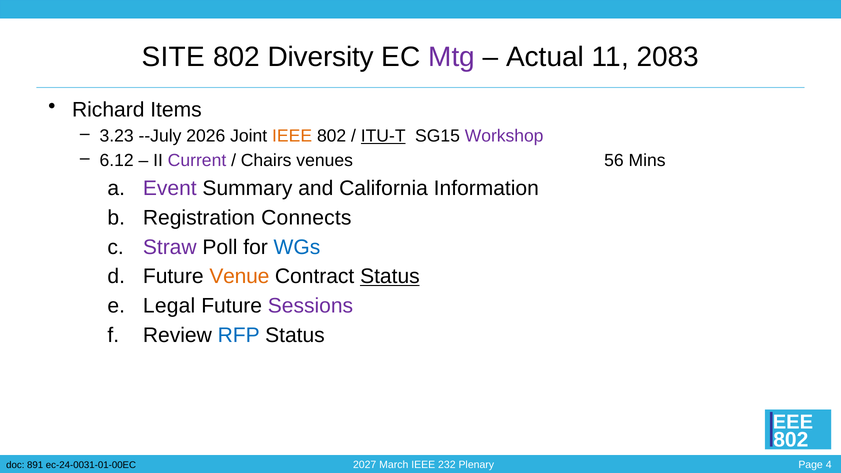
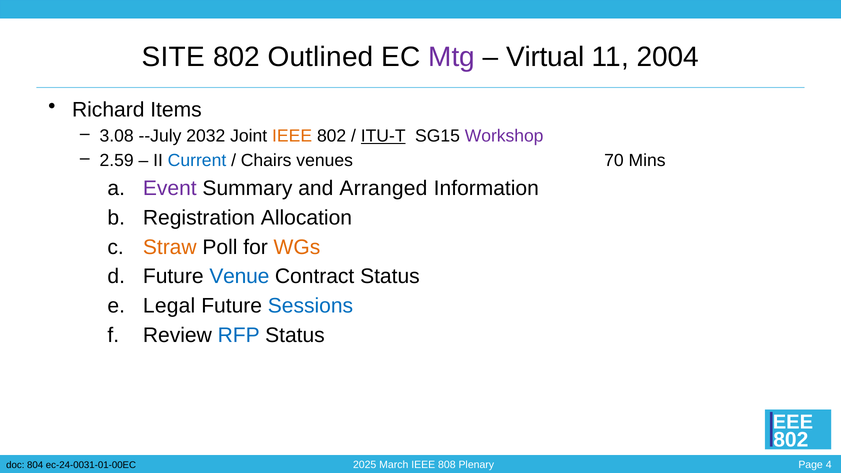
Diversity: Diversity -> Outlined
Actual: Actual -> Virtual
2083: 2083 -> 2004
3.23: 3.23 -> 3.08
2026: 2026 -> 2032
6.12: 6.12 -> 2.59
Current colour: purple -> blue
56: 56 -> 70
California: California -> Arranged
Connects: Connects -> Allocation
Straw colour: purple -> orange
WGs colour: blue -> orange
Venue colour: orange -> blue
Status at (390, 277) underline: present -> none
Sessions colour: purple -> blue
2027: 2027 -> 2025
232: 232 -> 808
891: 891 -> 804
